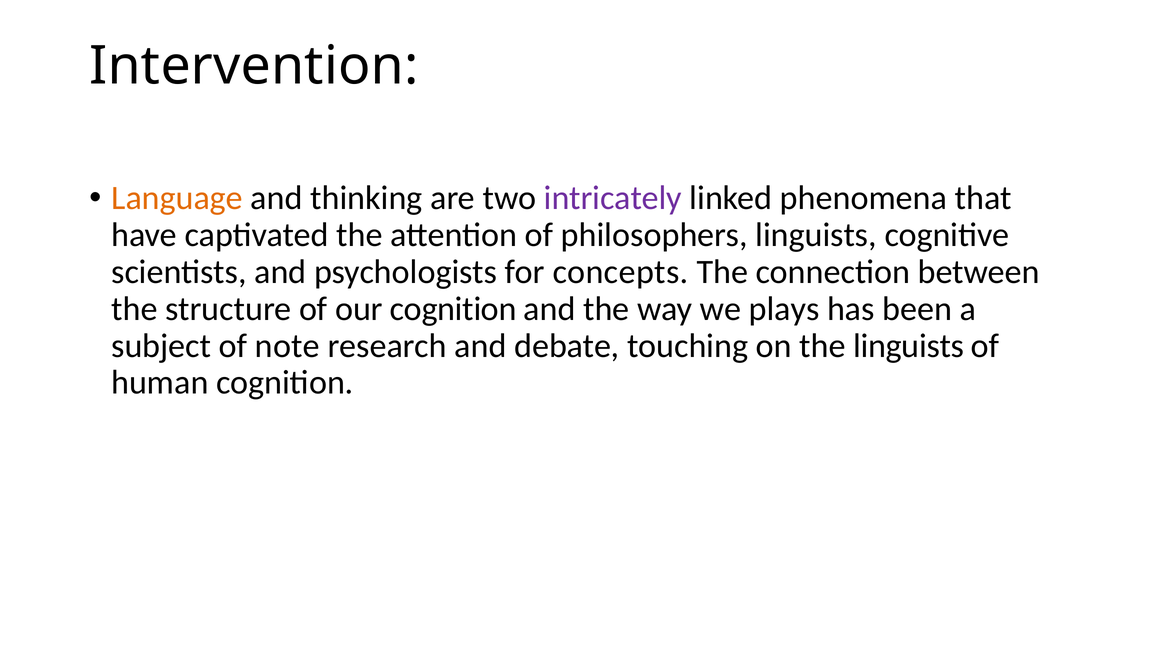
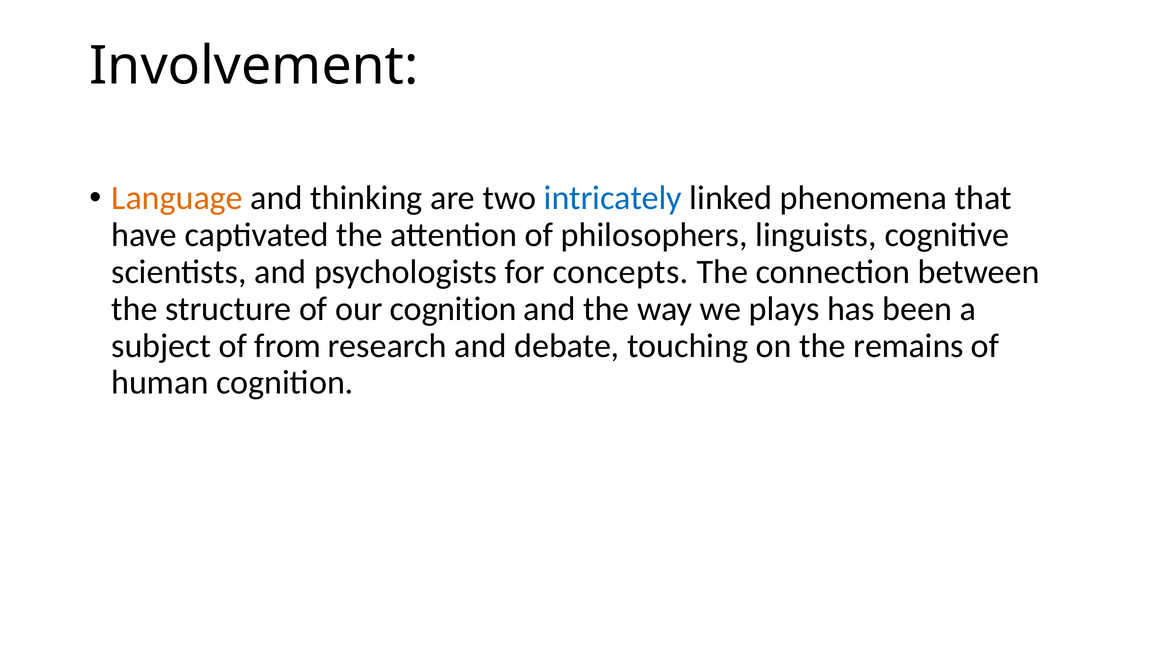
Intervention: Intervention -> Involvement
intricately colour: purple -> blue
note: note -> from
the linguists: linguists -> remains
